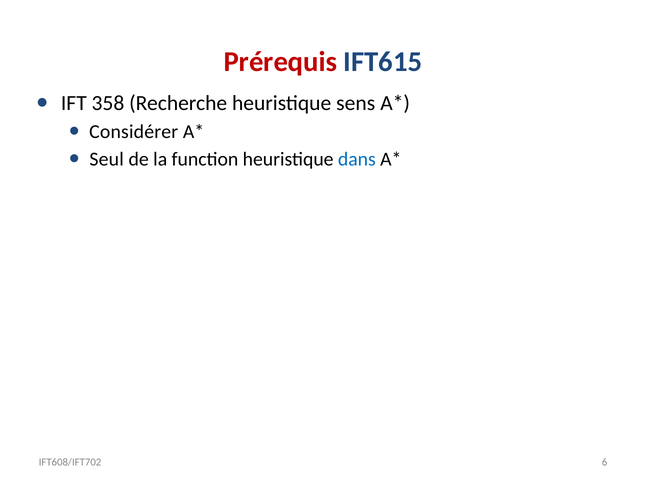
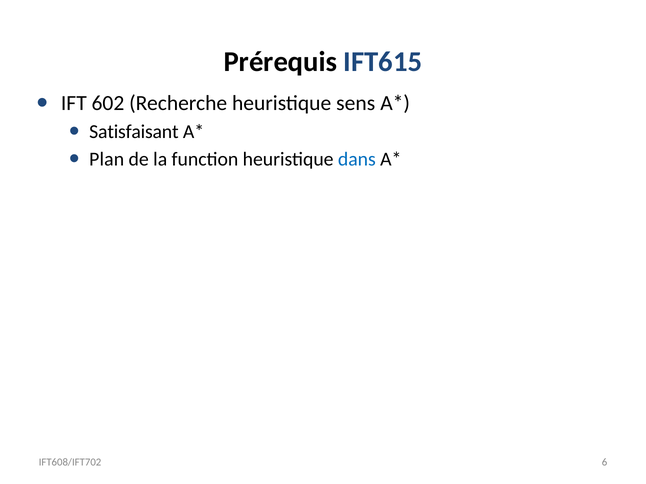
Prérequis colour: red -> black
358: 358 -> 602
Considérer: Considérer -> Satisfaisant
Seul: Seul -> Plan
